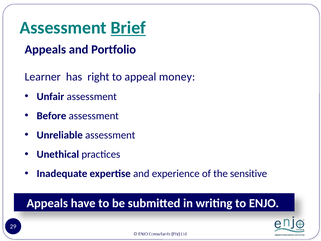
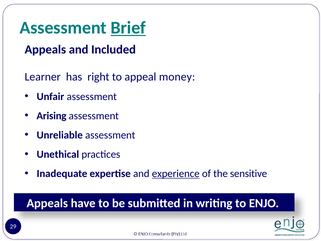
Portfolio: Portfolio -> Included
Before: Before -> Arising
experience underline: none -> present
